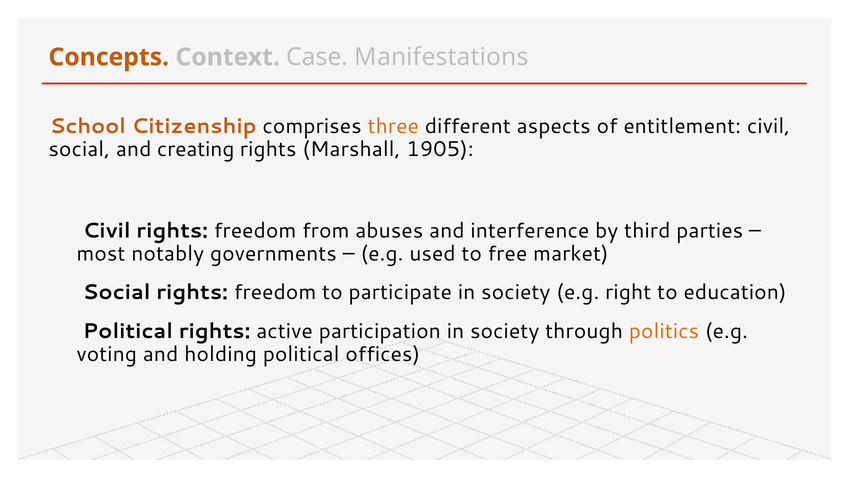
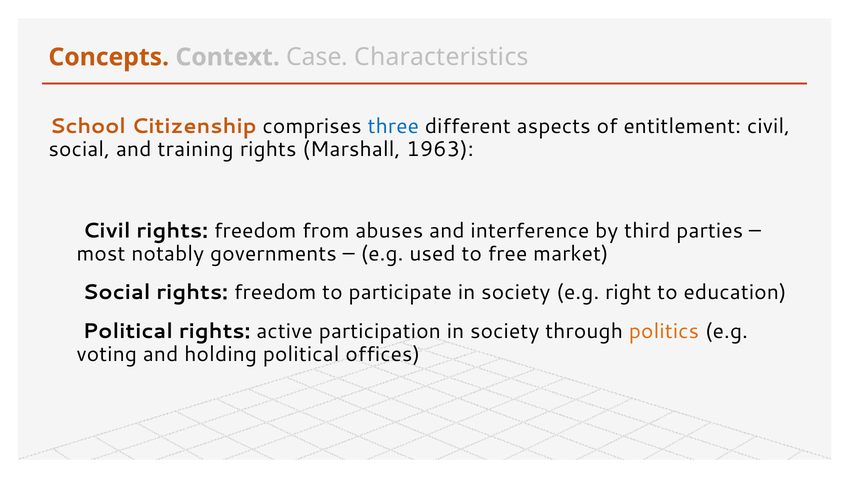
Manifestations: Manifestations -> Characteristics
three colour: orange -> blue
creating: creating -> training
1905: 1905 -> 1963
